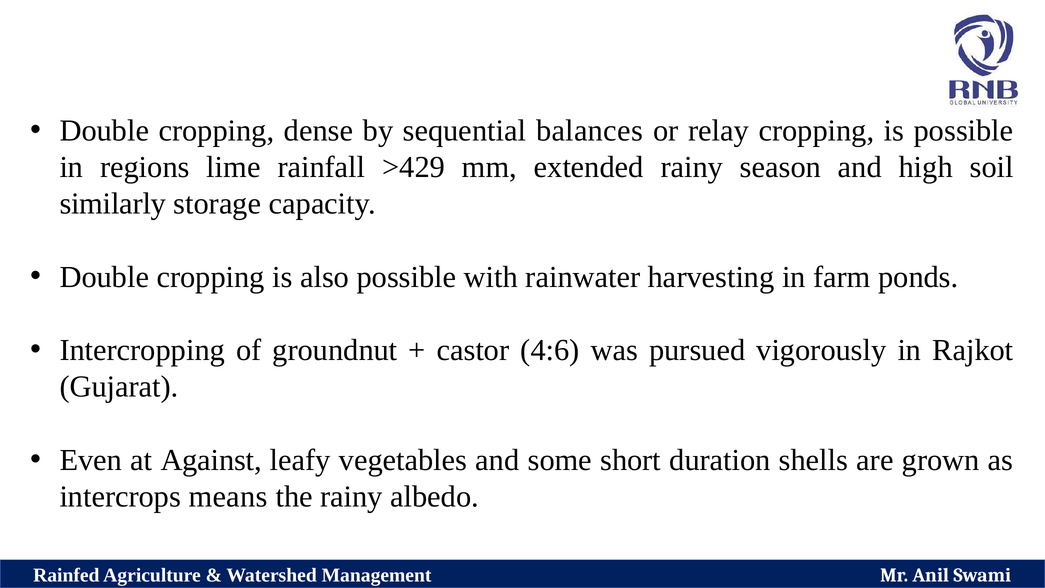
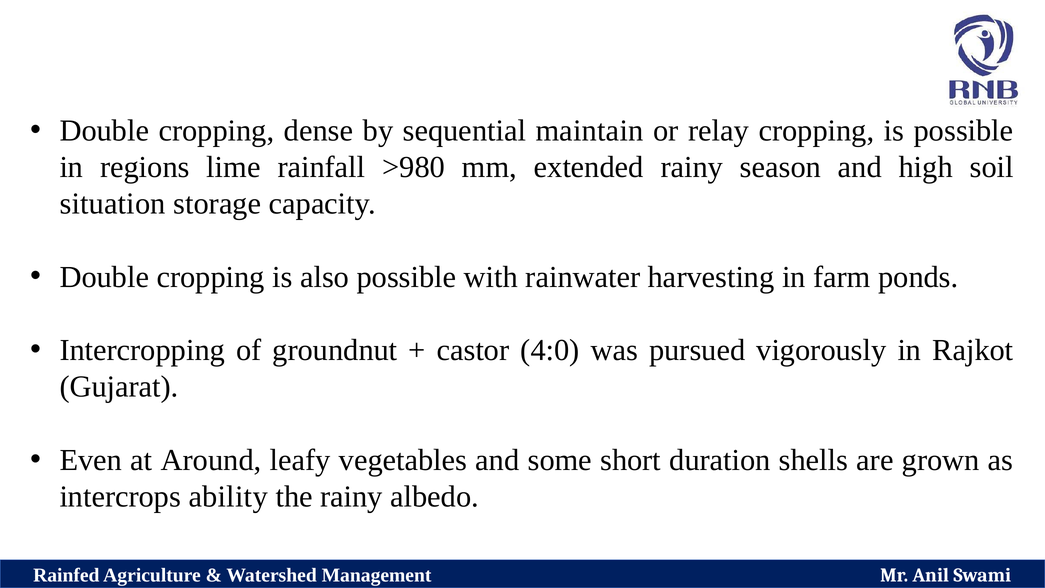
balances: balances -> maintain
>429: >429 -> >980
similarly: similarly -> situation
4:6: 4:6 -> 4:0
Against: Against -> Around
means: means -> ability
